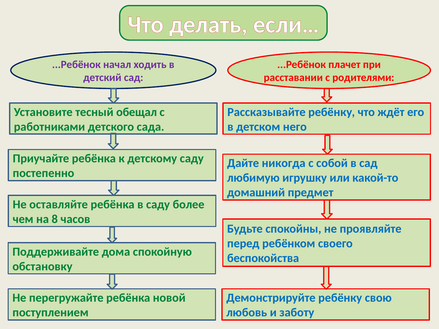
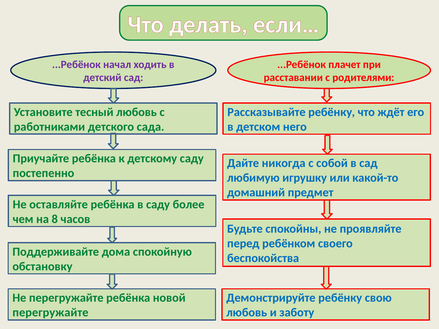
тесный обещал: обещал -> любовь
поступлением at (51, 313): поступлением -> перегружайте
